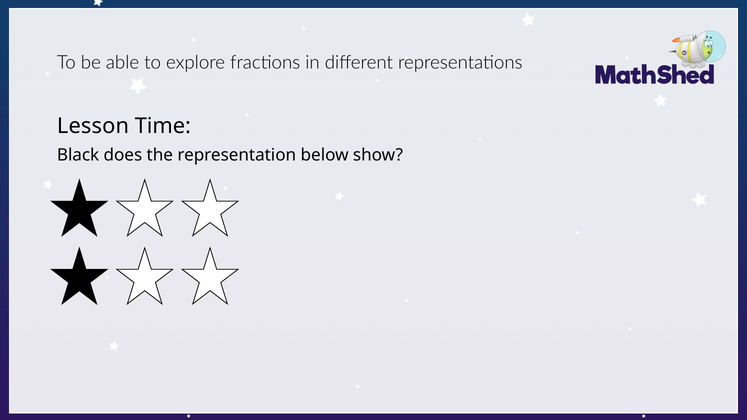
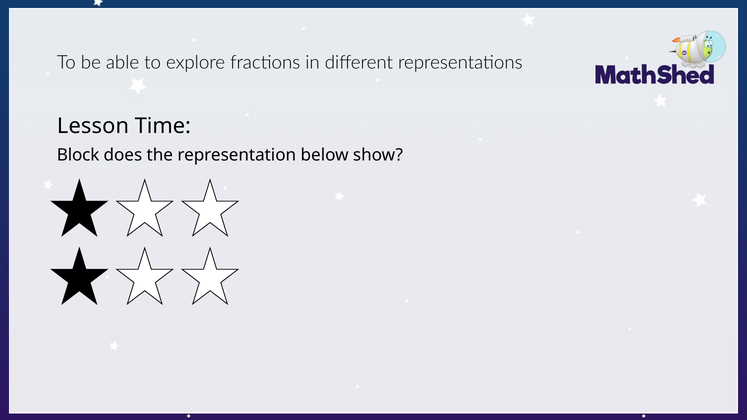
Black: Black -> Block
